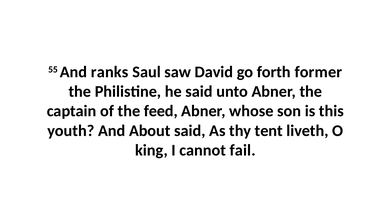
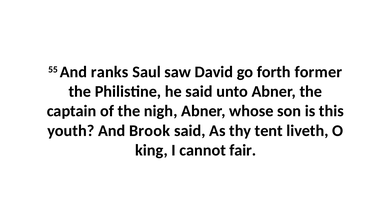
feed: feed -> nigh
About: About -> Brook
fail: fail -> fair
